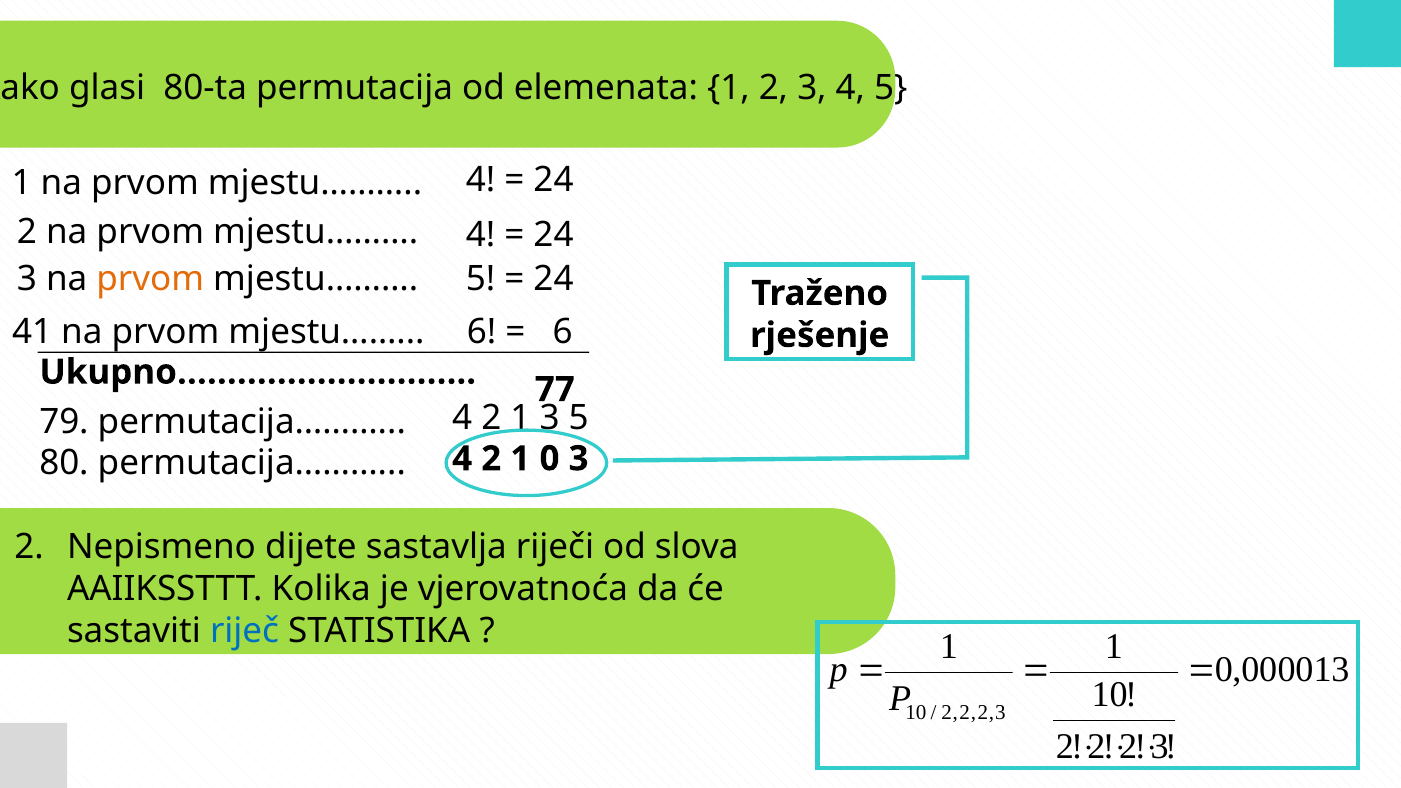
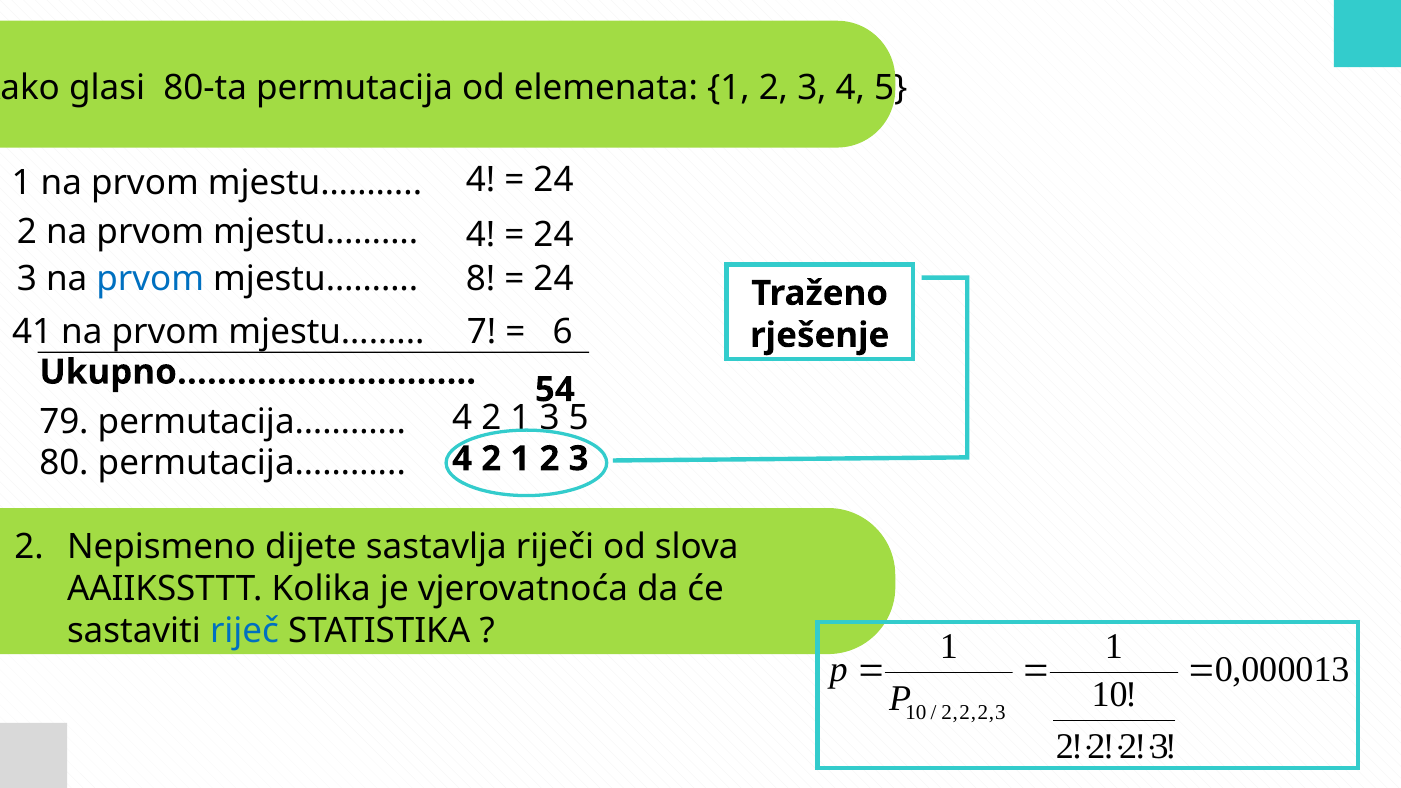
prvom at (150, 279) colour: orange -> blue
5 at (481, 279): 5 -> 8
6 at (482, 332): 6 -> 7
77: 77 -> 54
2 1 0: 0 -> 2
